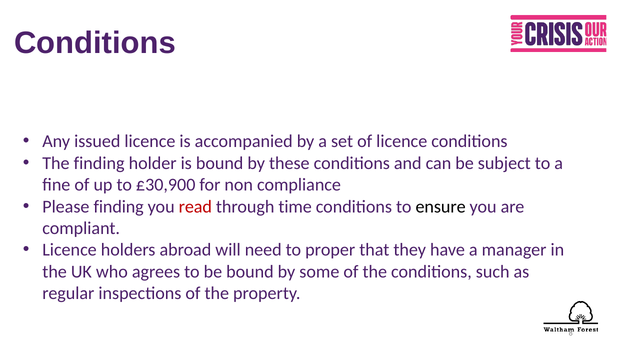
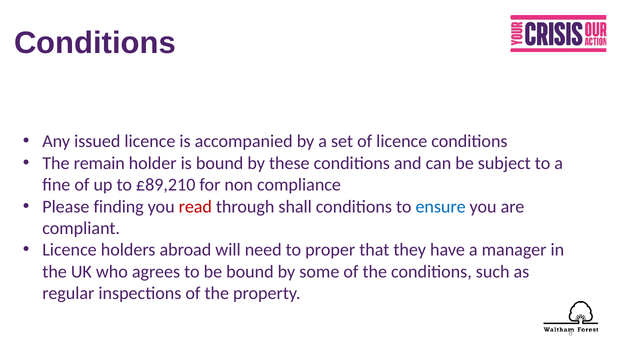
The finding: finding -> remain
£30,900: £30,900 -> £89,210
time: time -> shall
ensure colour: black -> blue
